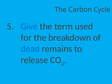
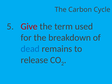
Give colour: blue -> red
